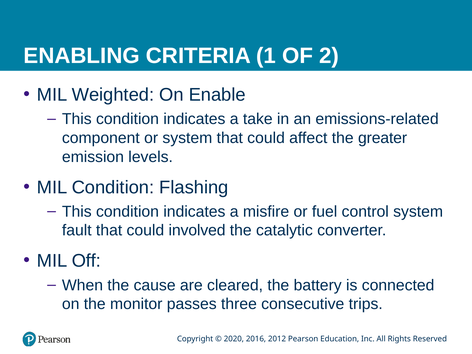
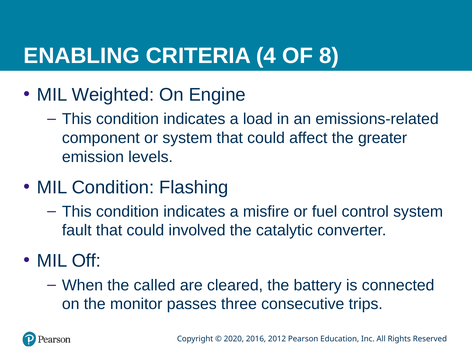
1: 1 -> 4
2: 2 -> 8
Enable: Enable -> Engine
take: take -> load
cause: cause -> called
